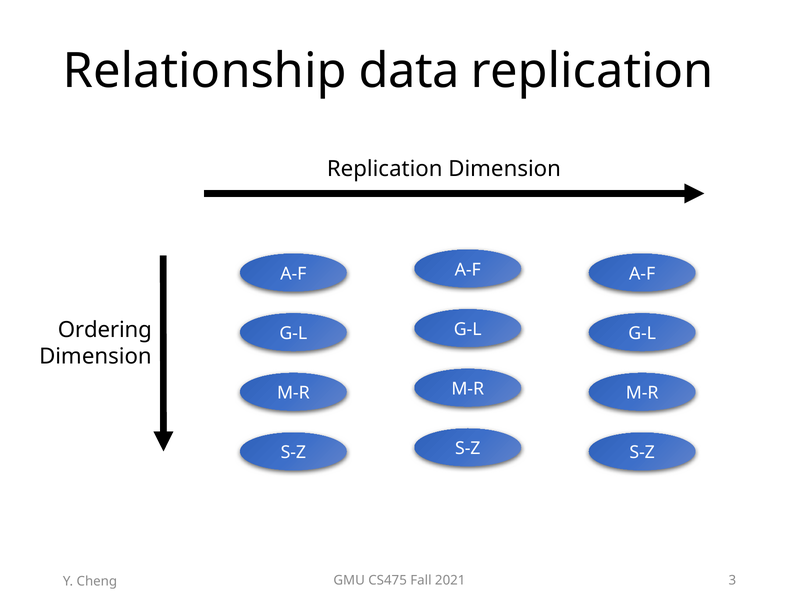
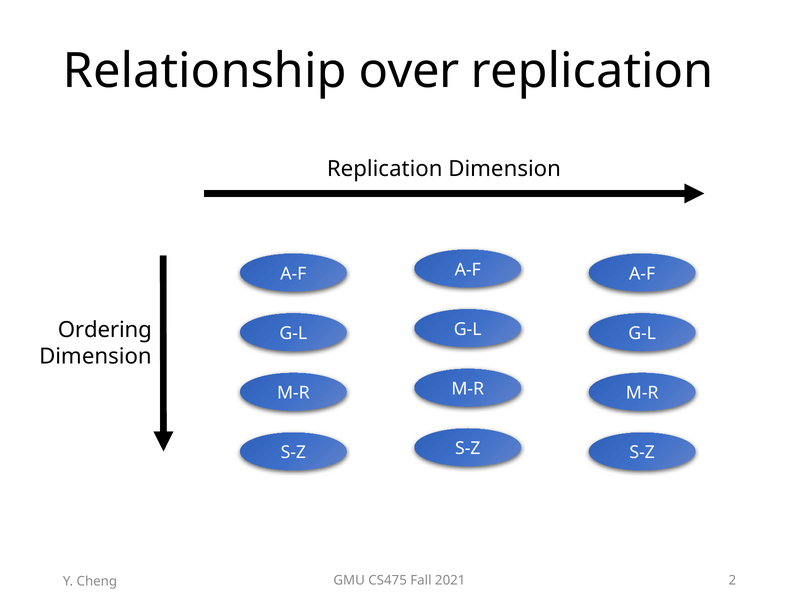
data: data -> over
3: 3 -> 2
